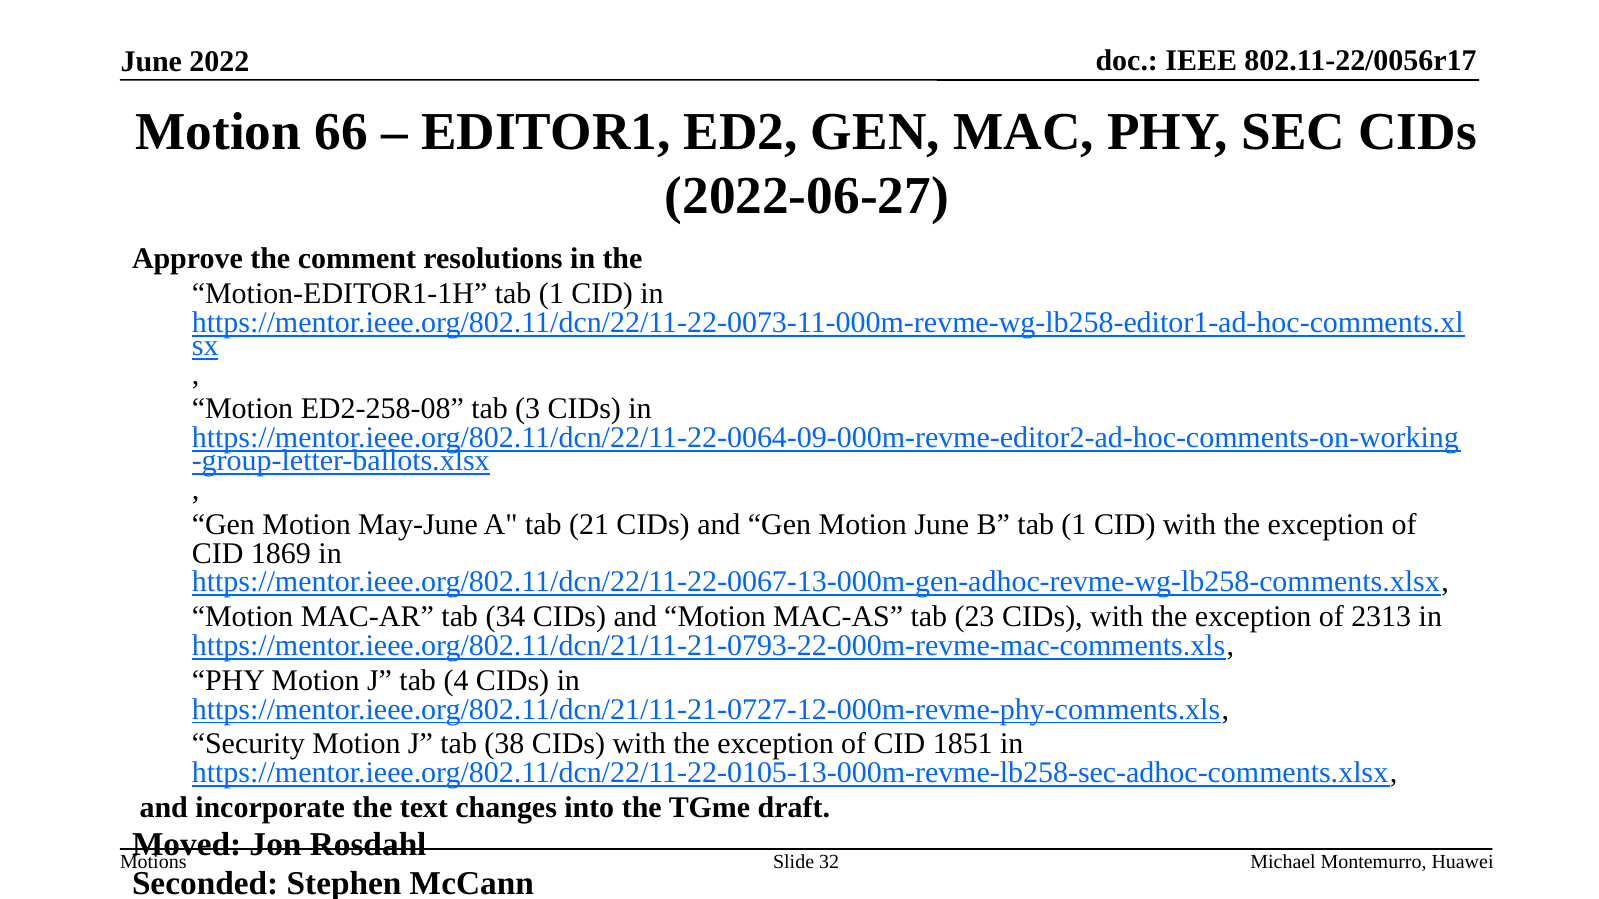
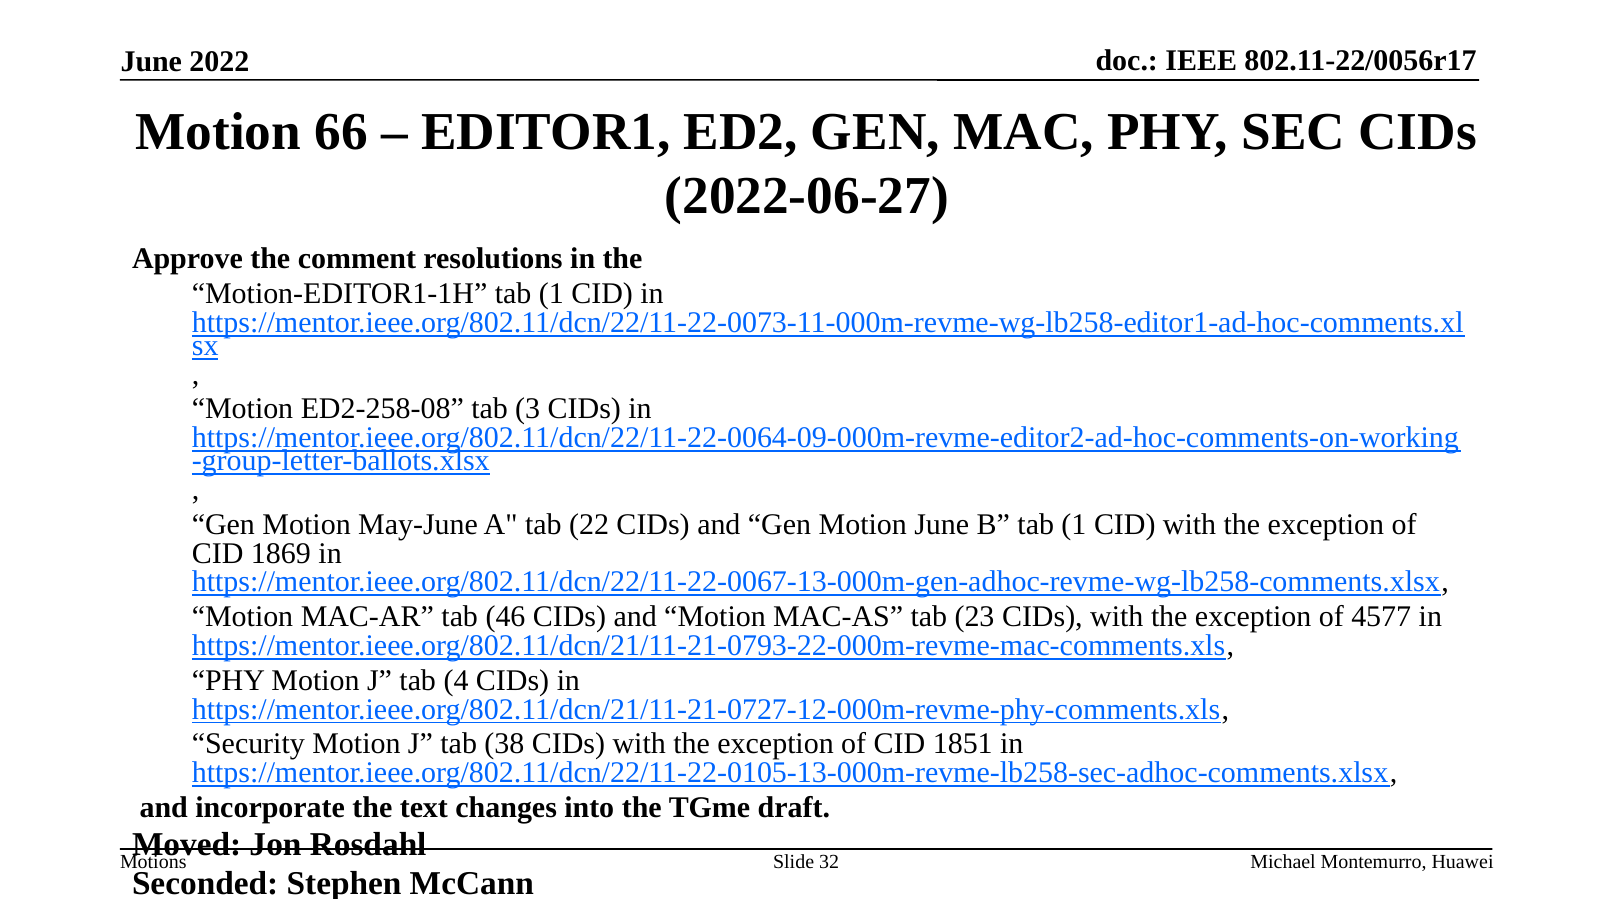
21: 21 -> 22
34: 34 -> 46
2313: 2313 -> 4577
